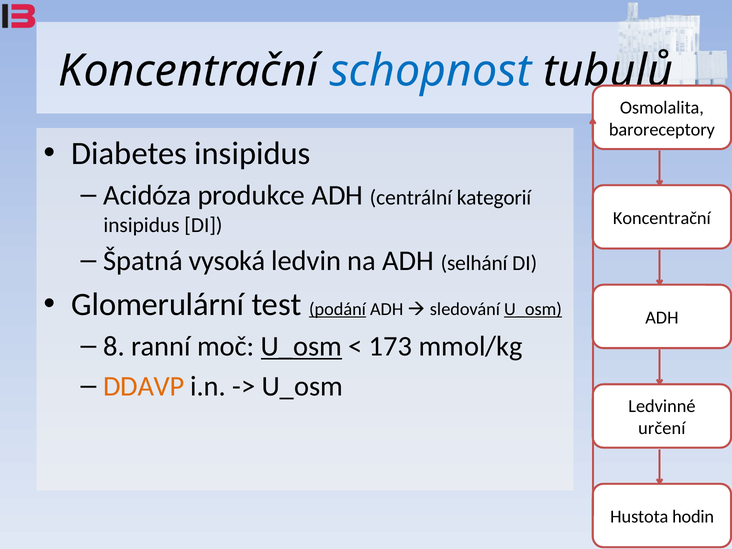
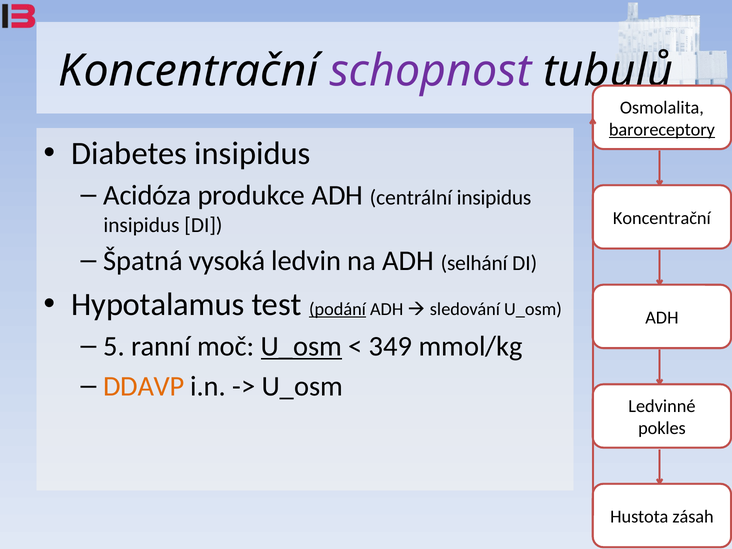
schopnost colour: blue -> purple
baroreceptory underline: none -> present
centrální kategorií: kategorií -> insipidus
Glomerulární: Glomerulární -> Hypotalamus
U_osm at (533, 309) underline: present -> none
8: 8 -> 5
173: 173 -> 349
určení: určení -> pokles
hodin: hodin -> zásah
